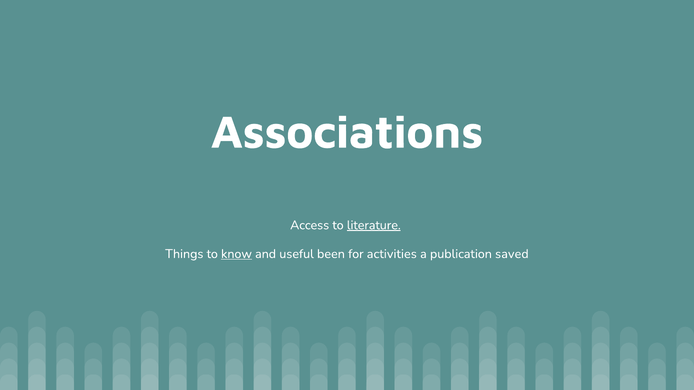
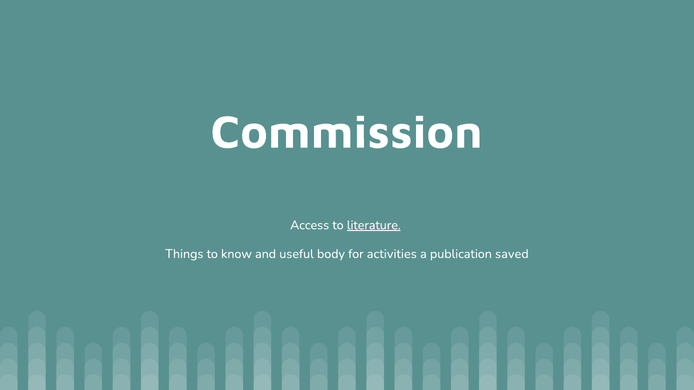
Associations: Associations -> Commission
know underline: present -> none
been: been -> body
